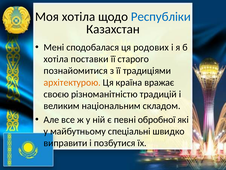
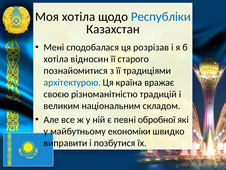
родових: родових -> розрізав
поставки: поставки -> відносин
архітектурою colour: orange -> blue
спеціальні: спеціальні -> економіки
